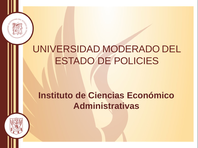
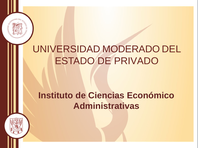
POLICIES: POLICIES -> PRIVADO
